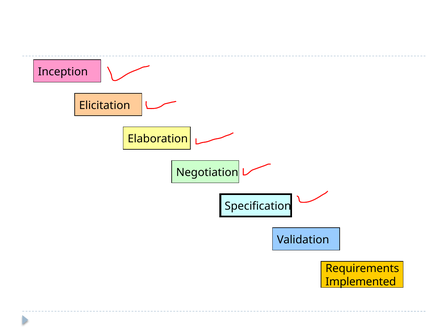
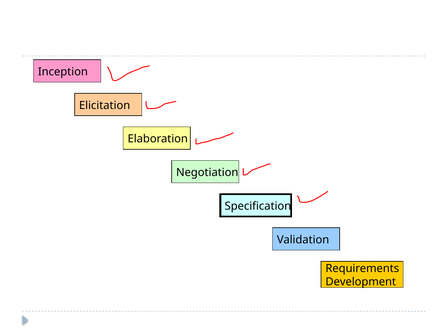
Implemented: Implemented -> Development
